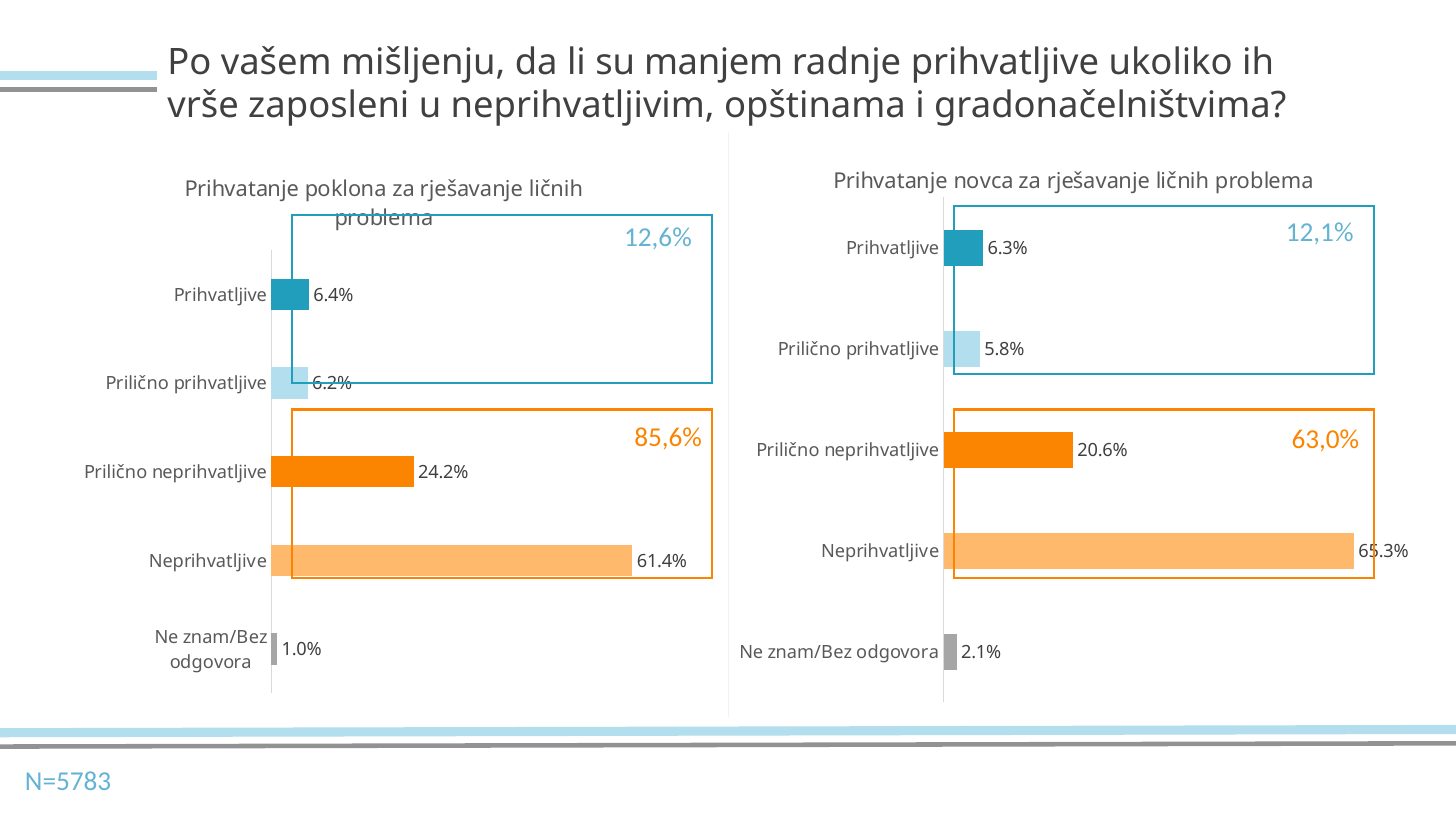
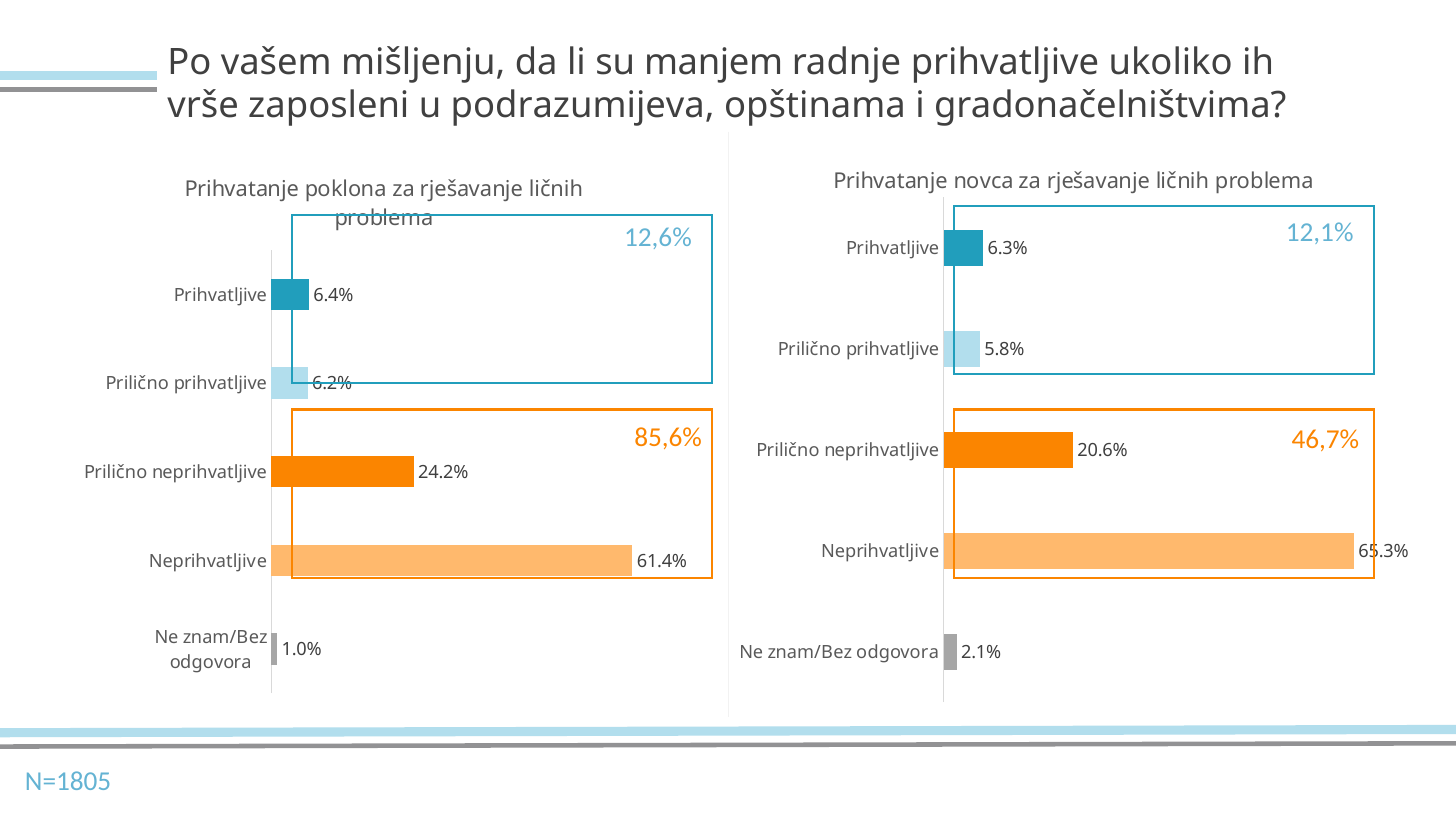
neprihvatljivim: neprihvatljivim -> podrazumijeva
63,0%: 63,0% -> 46,7%
N=5783: N=5783 -> N=1805
